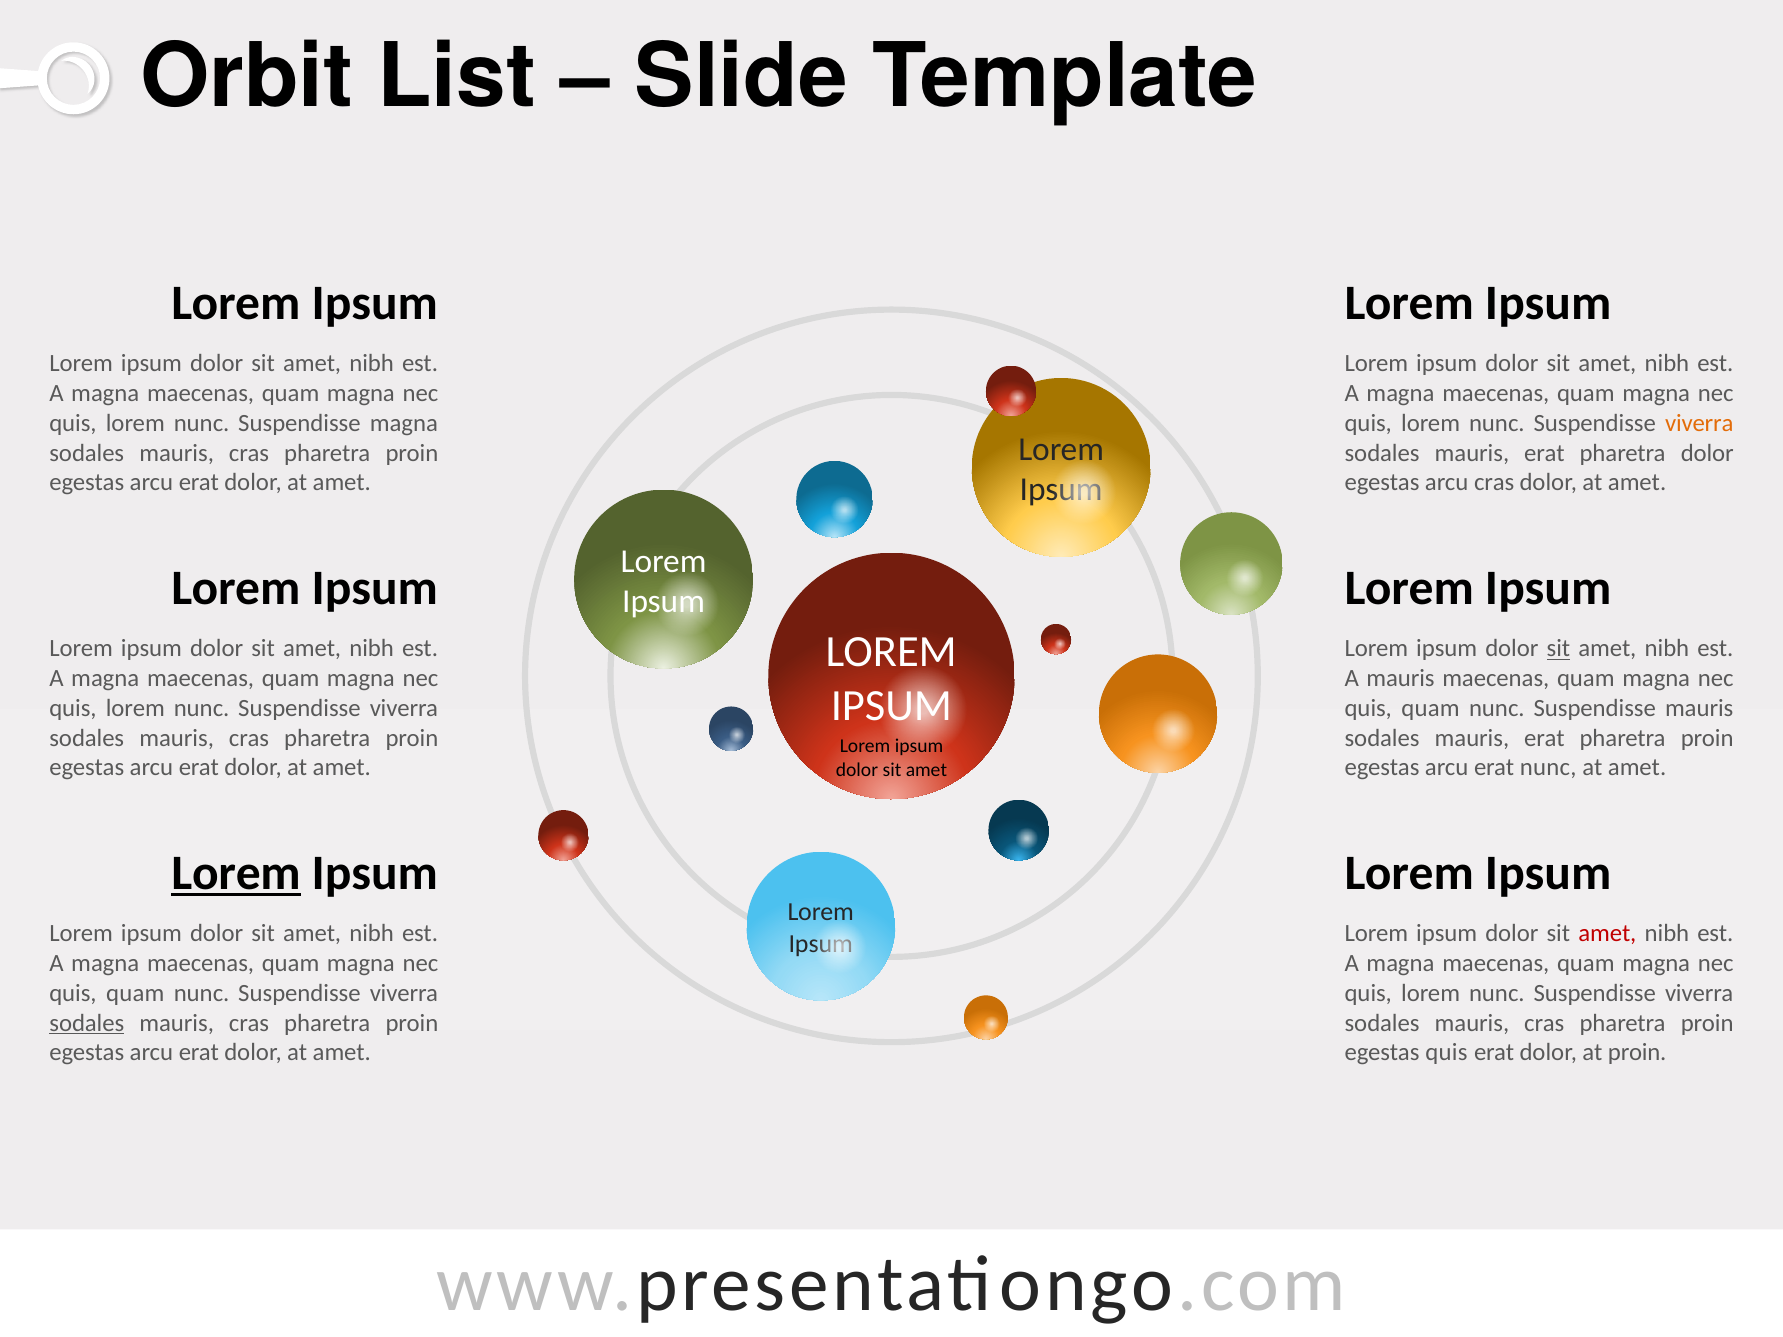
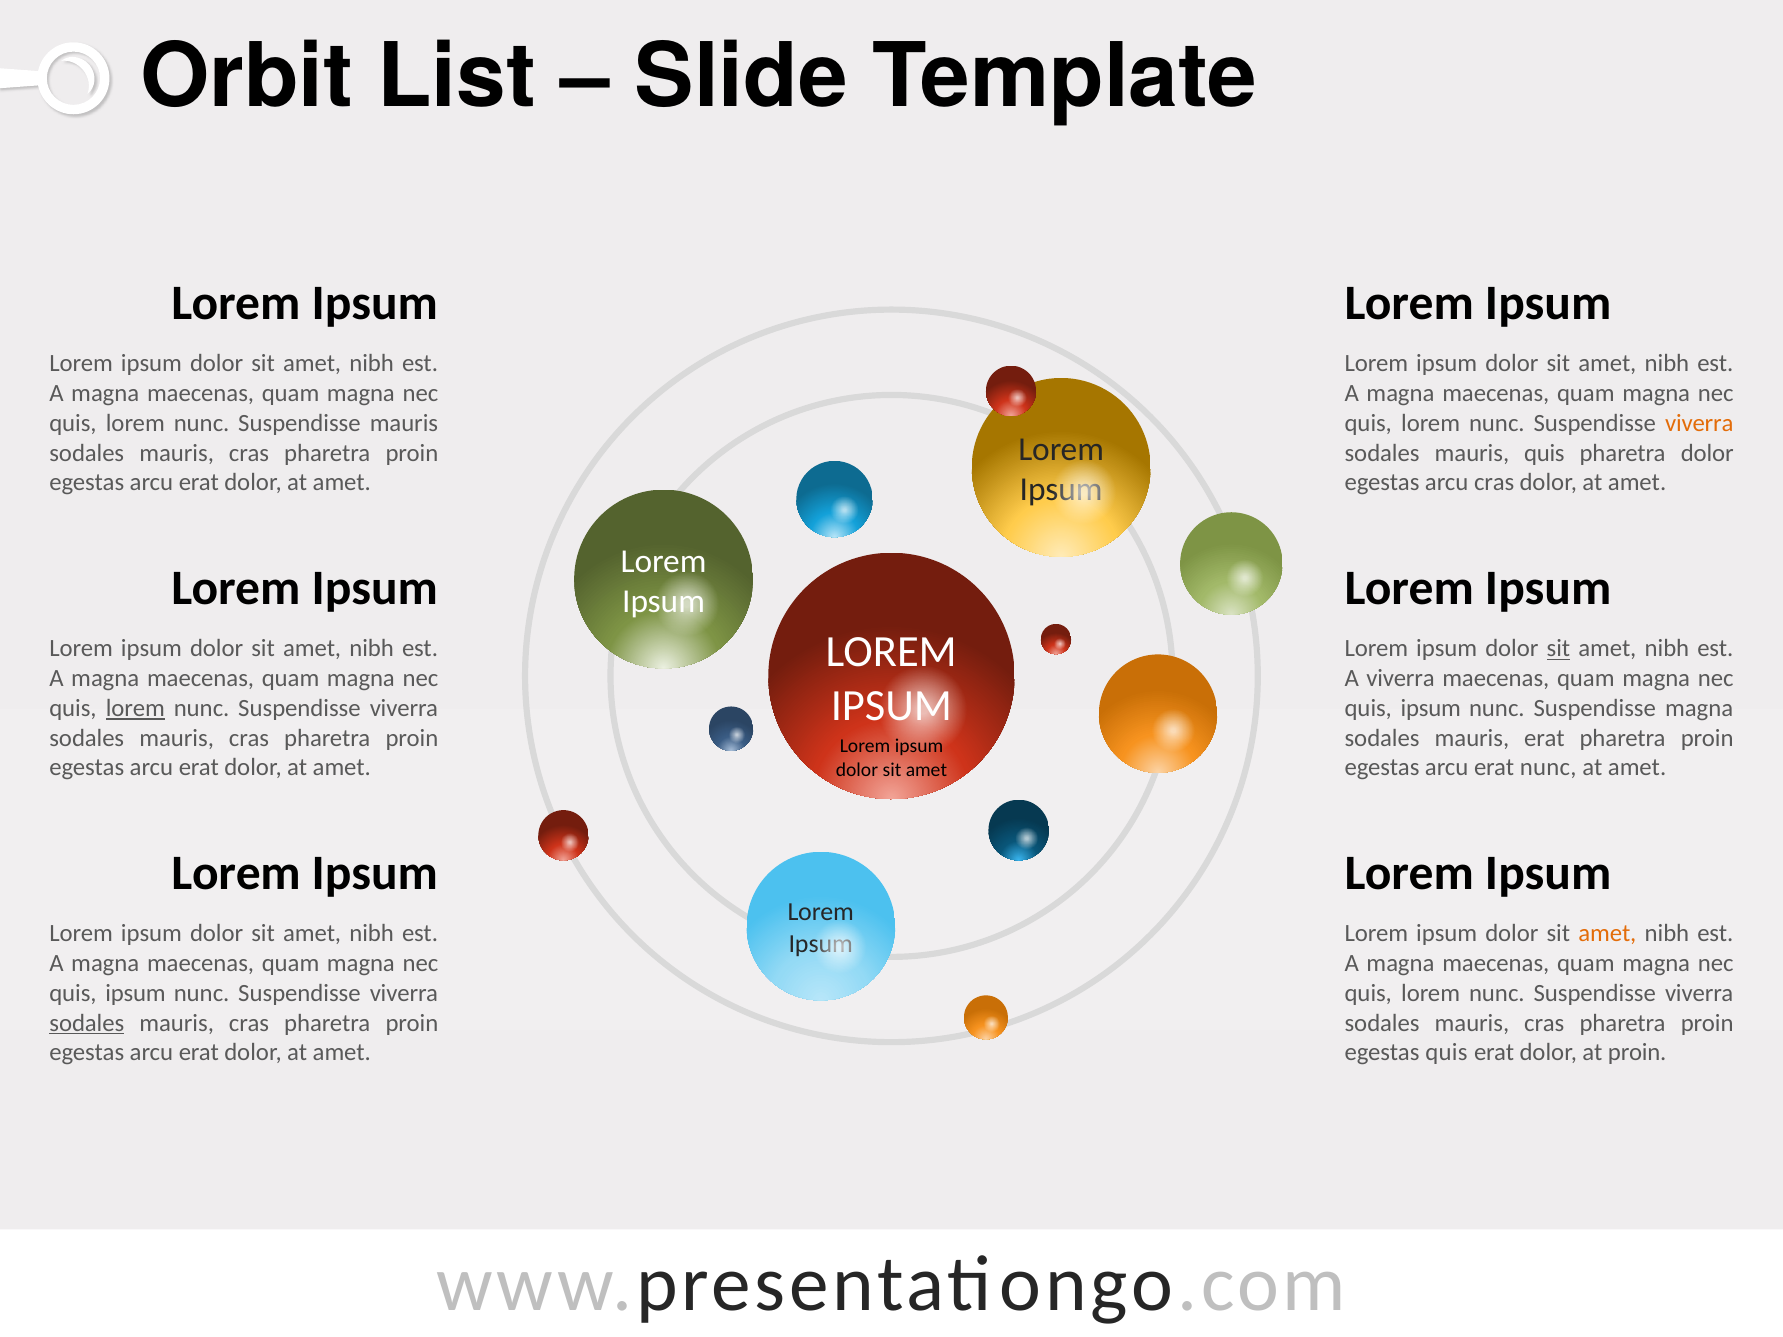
Suspendisse magna: magna -> mauris
erat at (1544, 453): erat -> quis
A mauris: mauris -> viverra
lorem at (135, 708) underline: none -> present
quam at (1430, 708): quam -> ipsum
Suspendisse mauris: mauris -> magna
Lorem at (236, 874) underline: present -> none
amet at (1607, 934) colour: red -> orange
quam at (135, 993): quam -> ipsum
